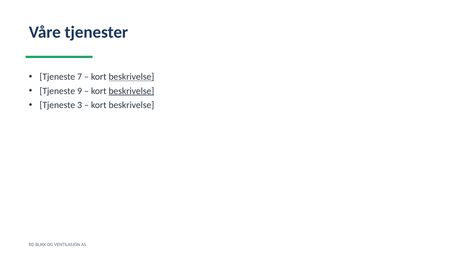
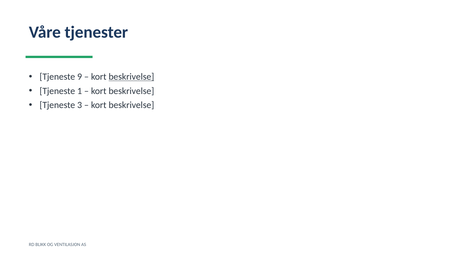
7: 7 -> 9
9: 9 -> 1
beskrivelse at (131, 91) underline: present -> none
